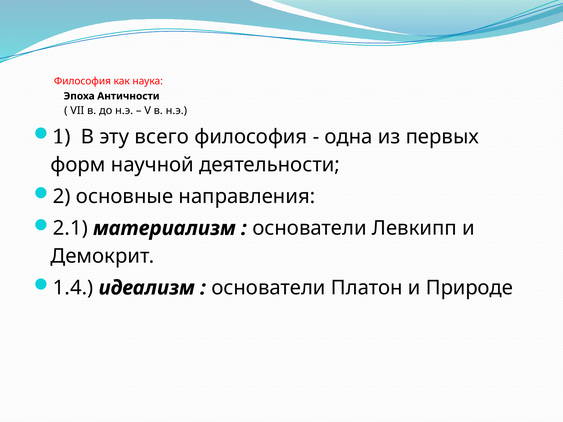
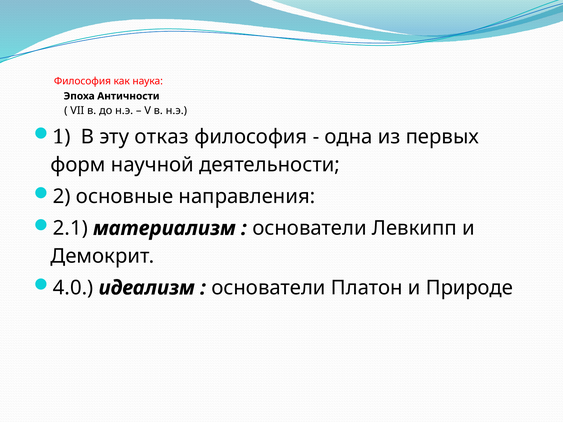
всего: всего -> отказ
1.4: 1.4 -> 4.0
